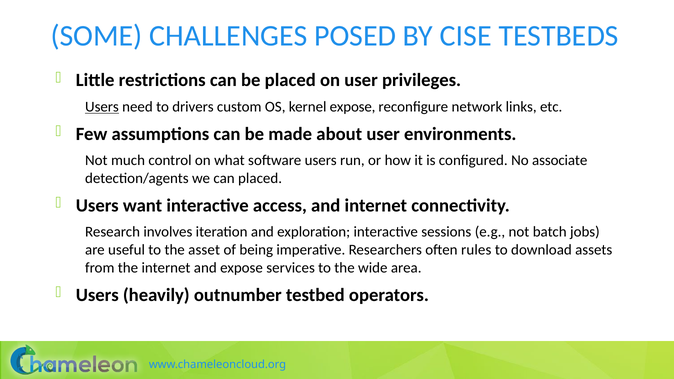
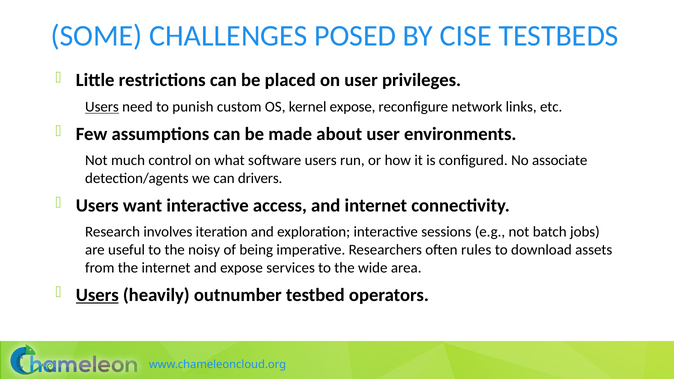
drivers: drivers -> punish
can placed: placed -> drivers
asset: asset -> noisy
Users at (97, 295) underline: none -> present
